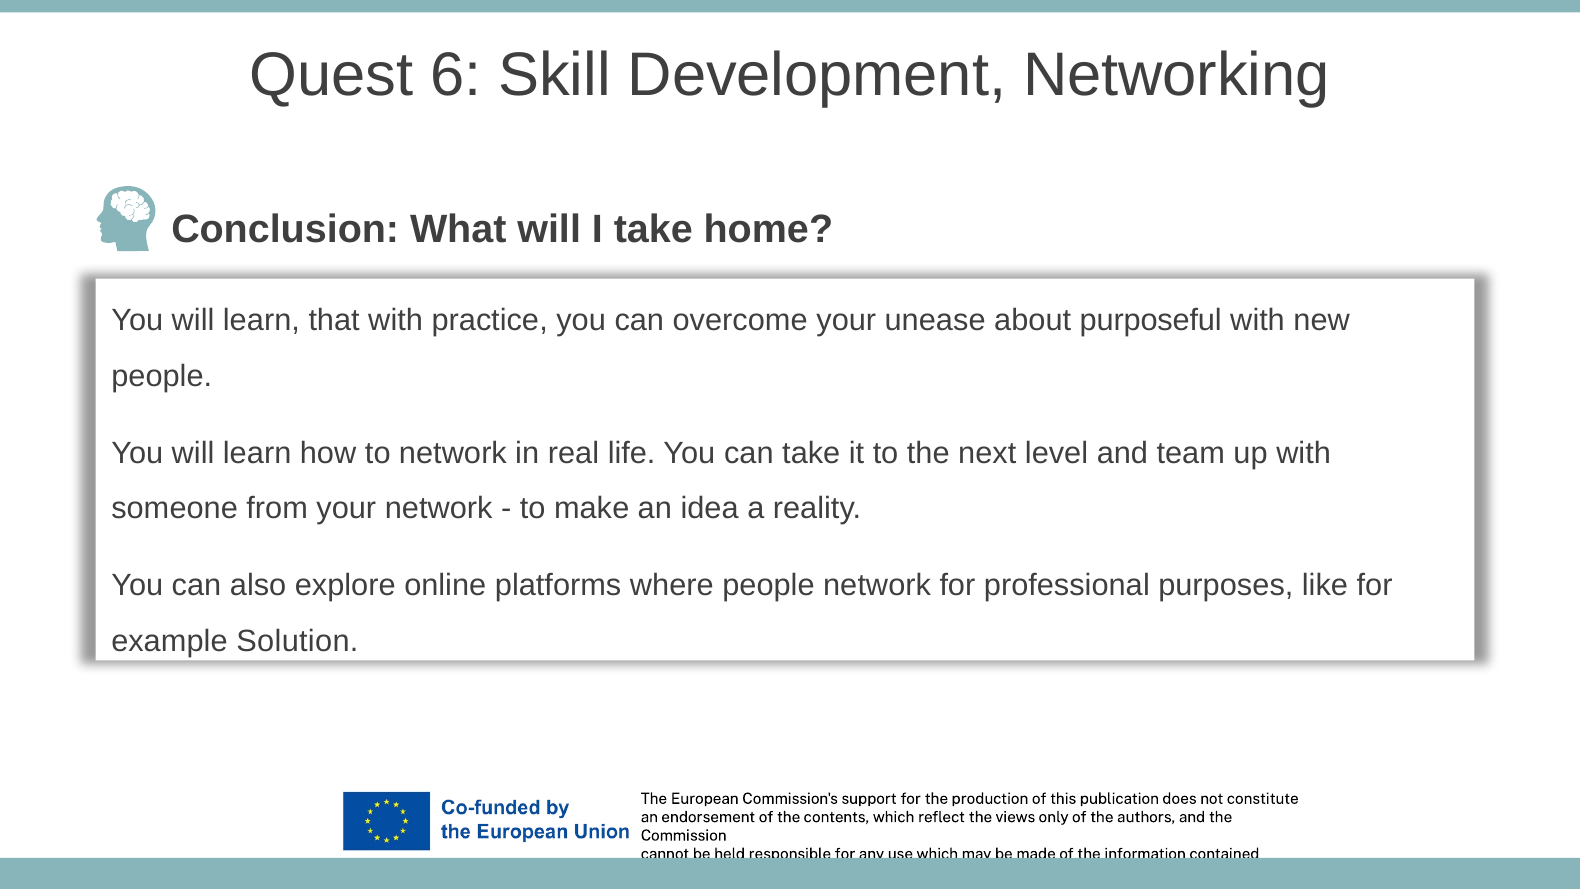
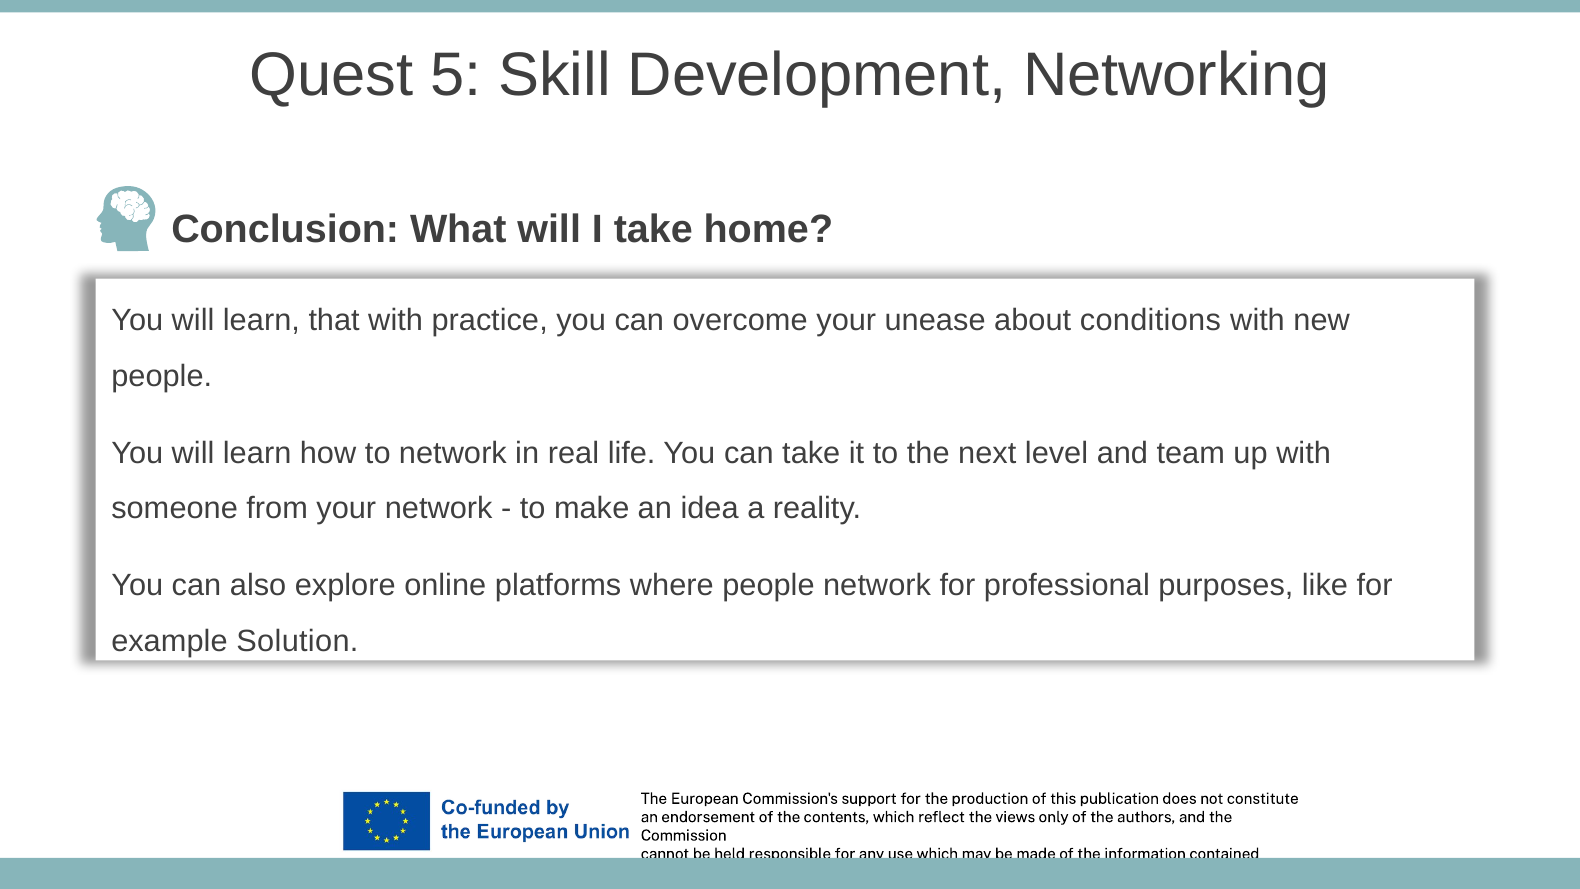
6: 6 -> 5
purposeful: purposeful -> conditions
